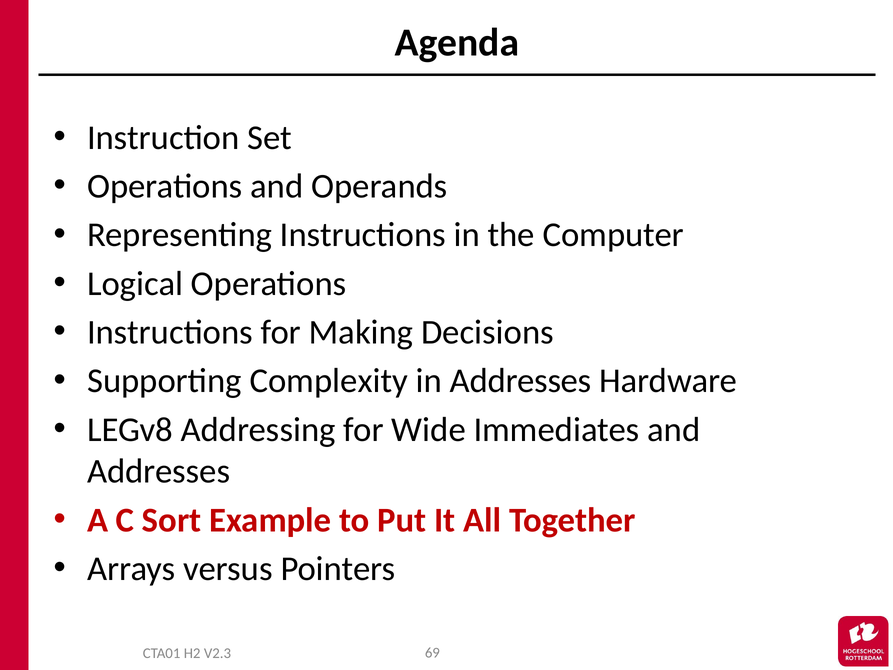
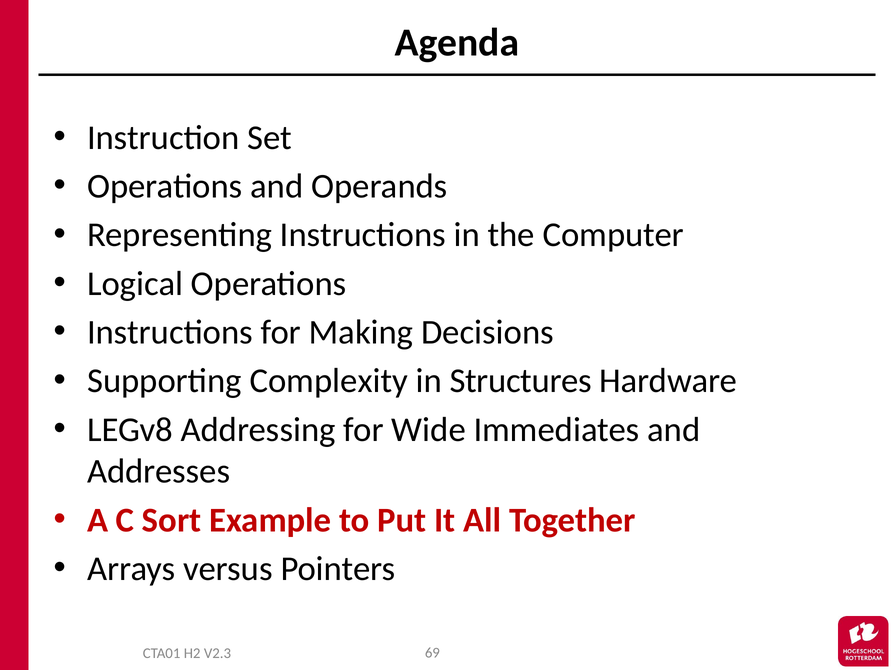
in Addresses: Addresses -> Structures
